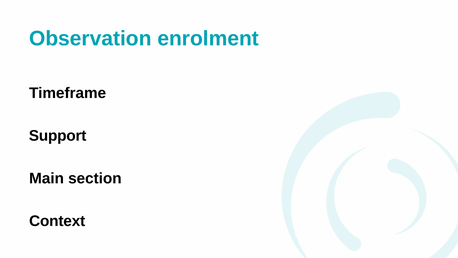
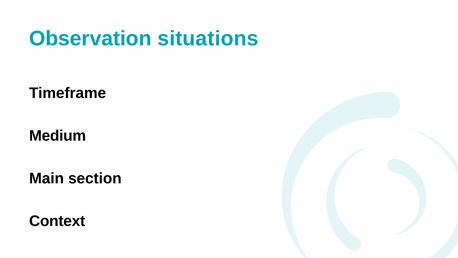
enrolment: enrolment -> situations
Support: Support -> Medium
